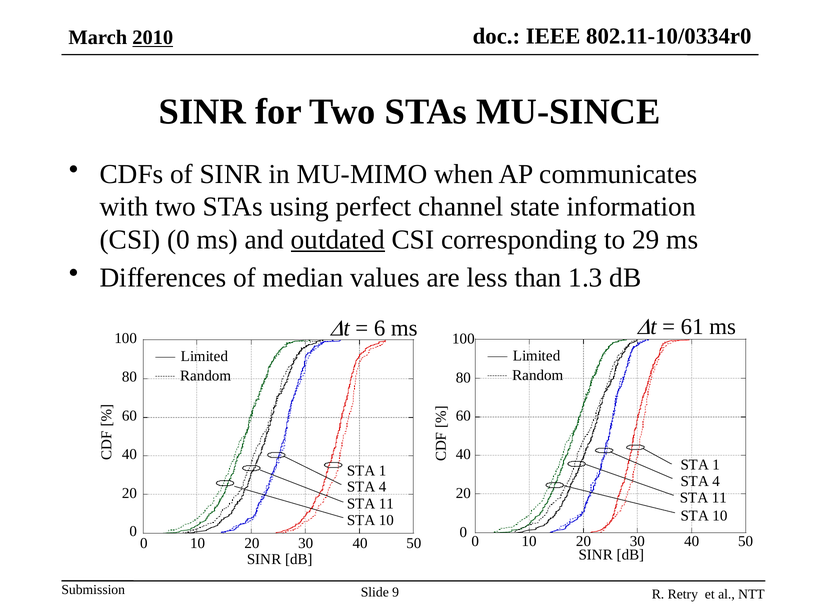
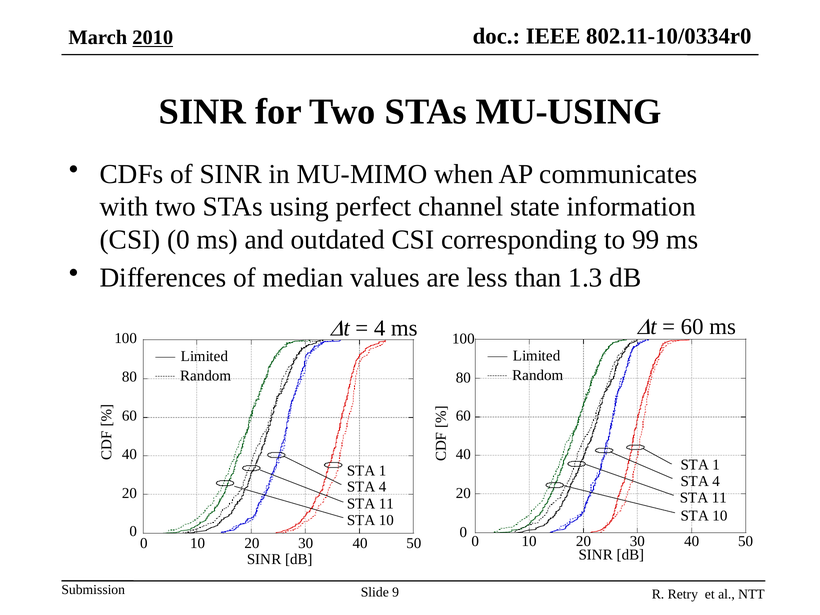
MU-SINCE: MU-SINCE -> MU-USING
outdated underline: present -> none
29: 29 -> 99
6 at (380, 328): 6 -> 4
61 at (692, 327): 61 -> 60
